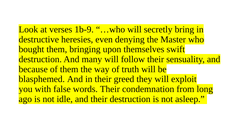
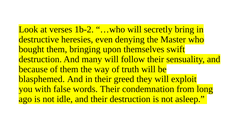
1b-9: 1b-9 -> 1b-2
